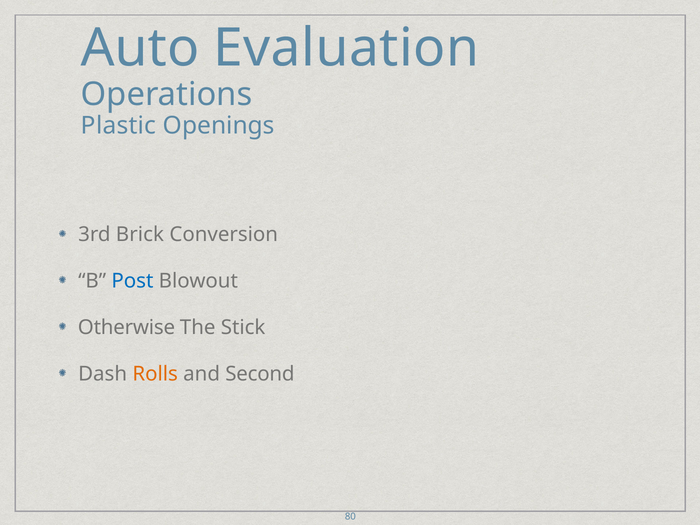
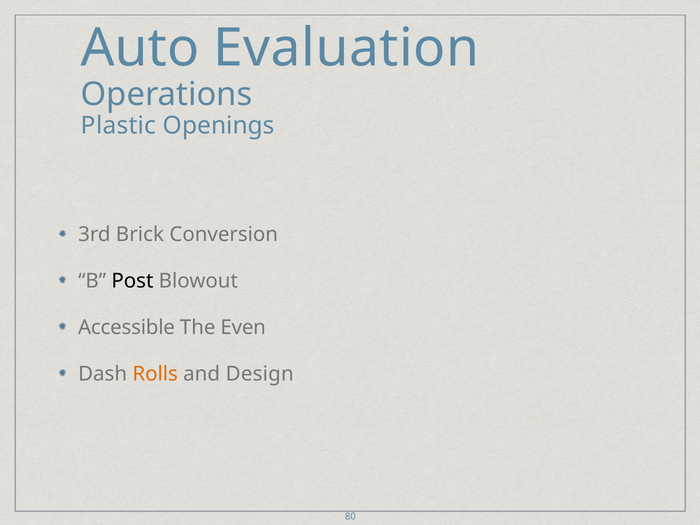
Post colour: blue -> black
Otherwise: Otherwise -> Accessible
Stick: Stick -> Even
Second: Second -> Design
